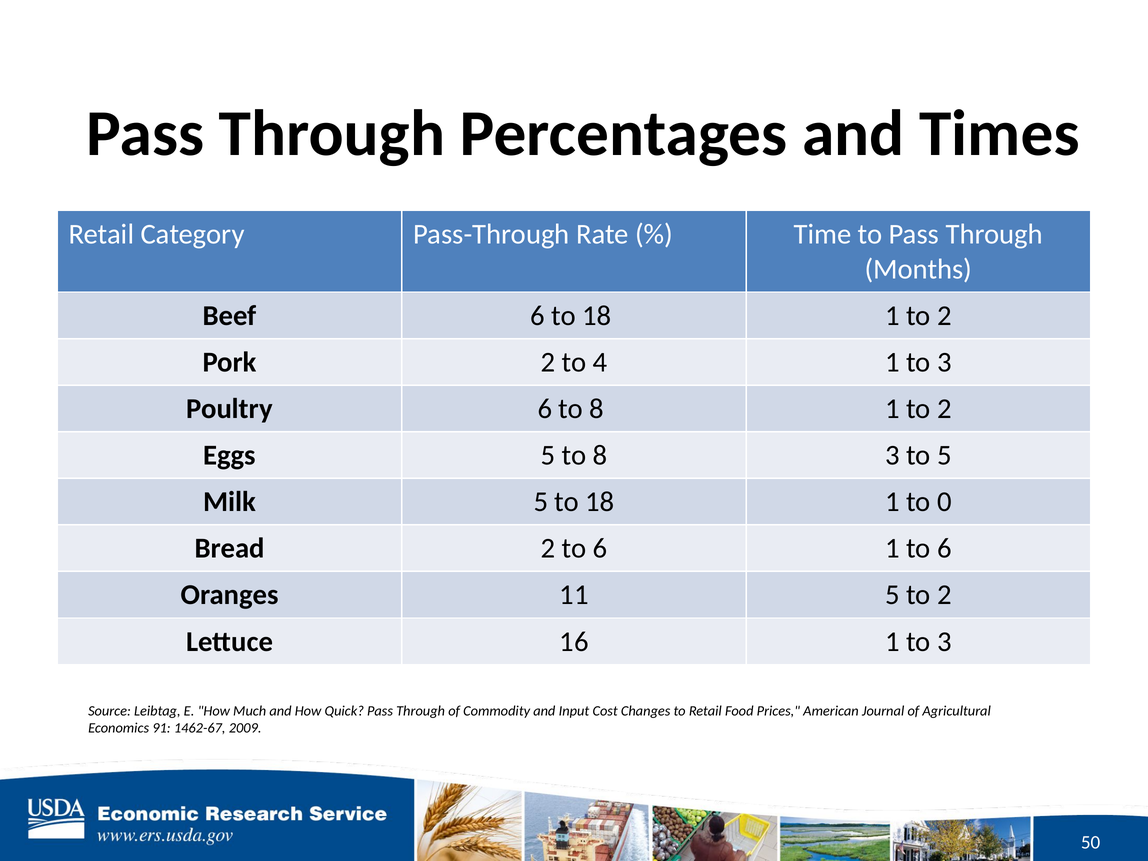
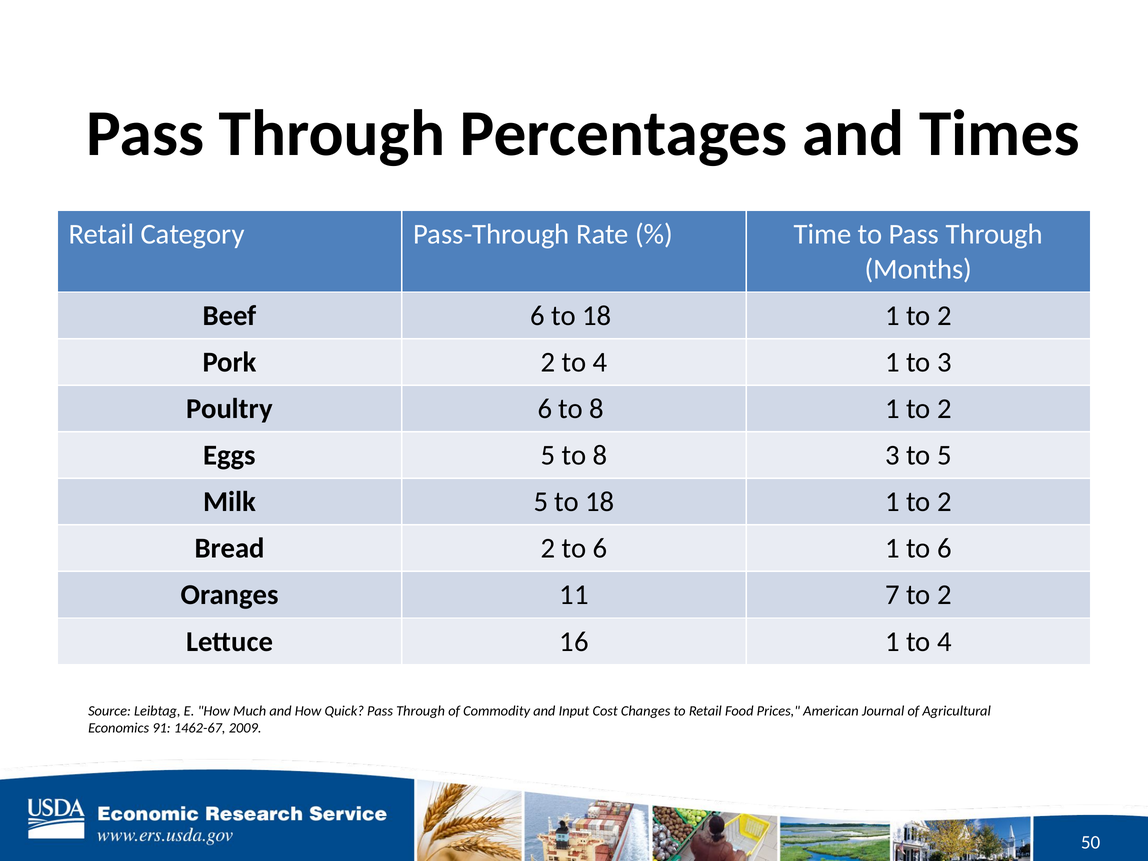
0 at (944, 502): 0 -> 2
11 5: 5 -> 7
16 1 to 3: 3 -> 4
